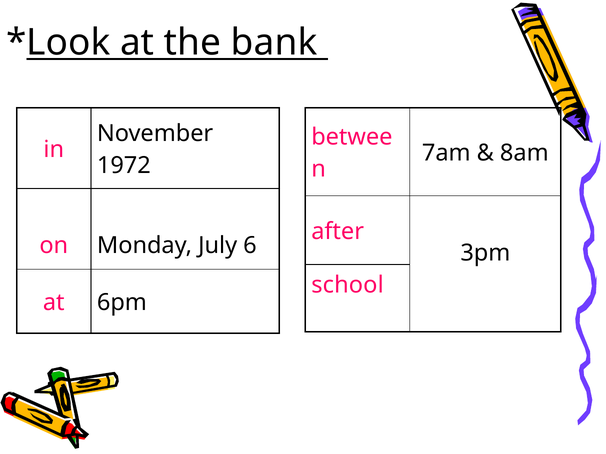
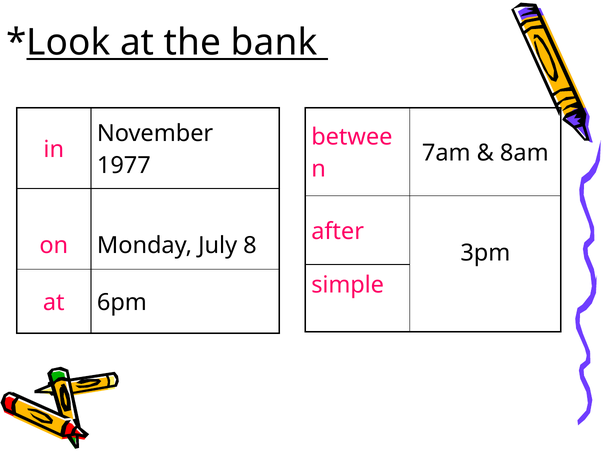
1972: 1972 -> 1977
6: 6 -> 8
school: school -> simple
